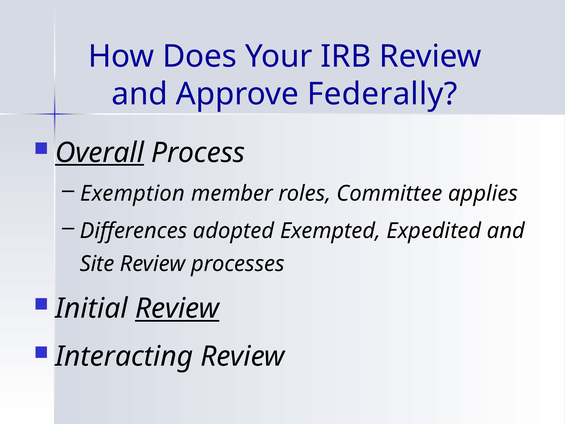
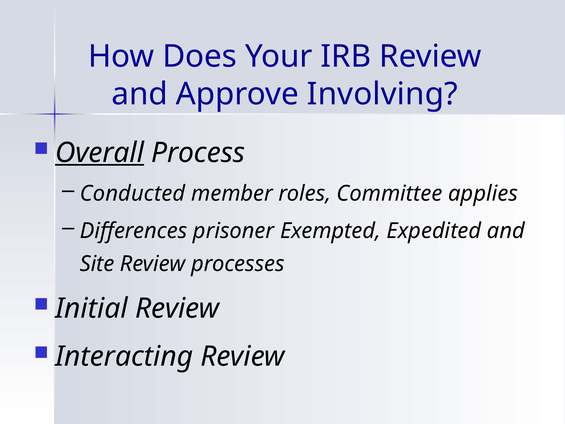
Federally: Federally -> Involving
Exemption: Exemption -> Conducted
adopted: adopted -> prisoner
Review at (177, 308) underline: present -> none
